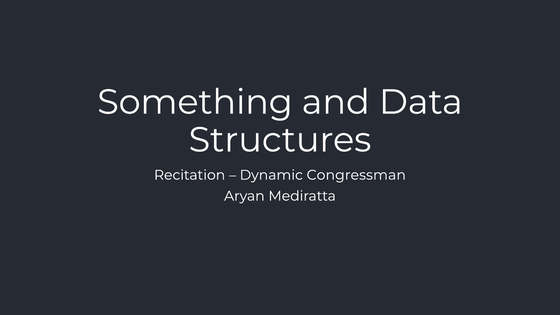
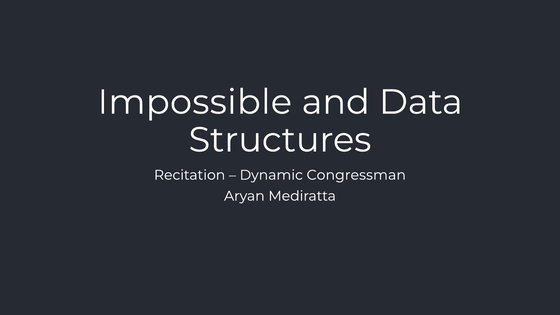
Something: Something -> Impossible
